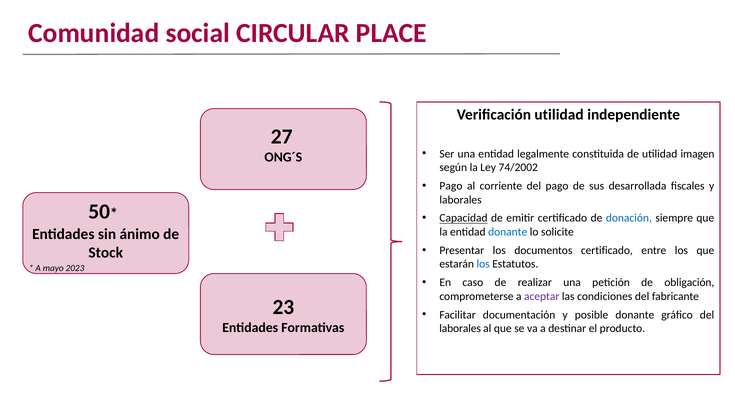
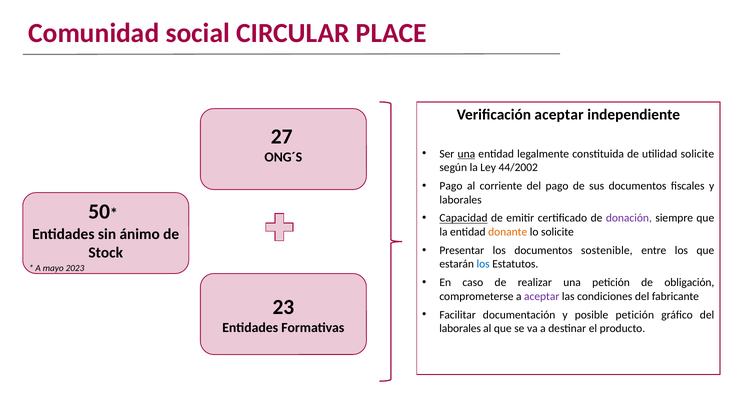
Verificación utilidad: utilidad -> aceptar
una at (466, 154) underline: none -> present
utilidad imagen: imagen -> solicite
74/2002: 74/2002 -> 44/2002
sus desarrollada: desarrollada -> documentos
donación colour: blue -> purple
donante at (508, 232) colour: blue -> orange
documentos certificado: certificado -> sostenible
posible donante: donante -> petición
